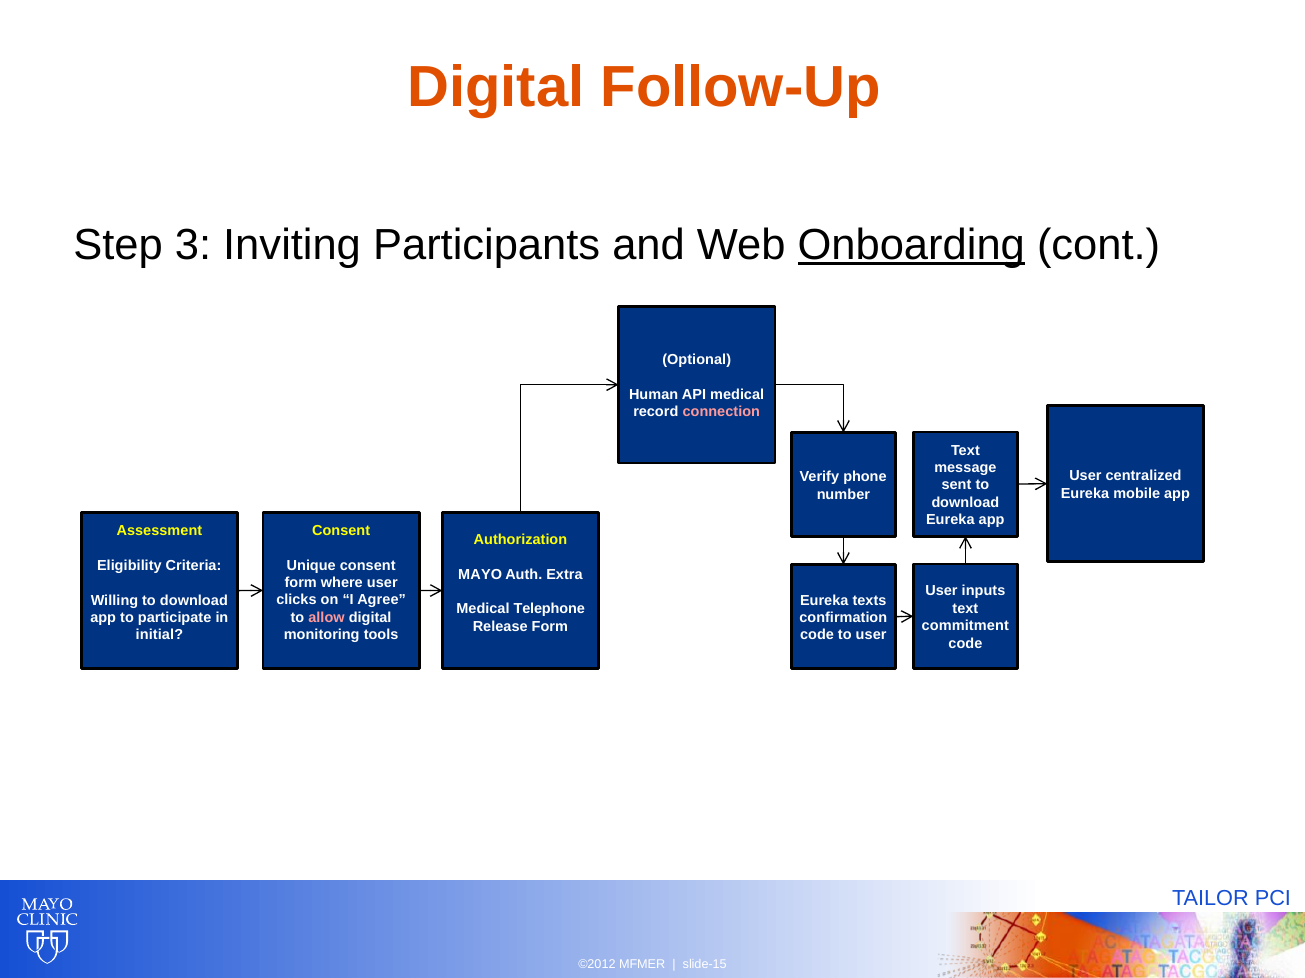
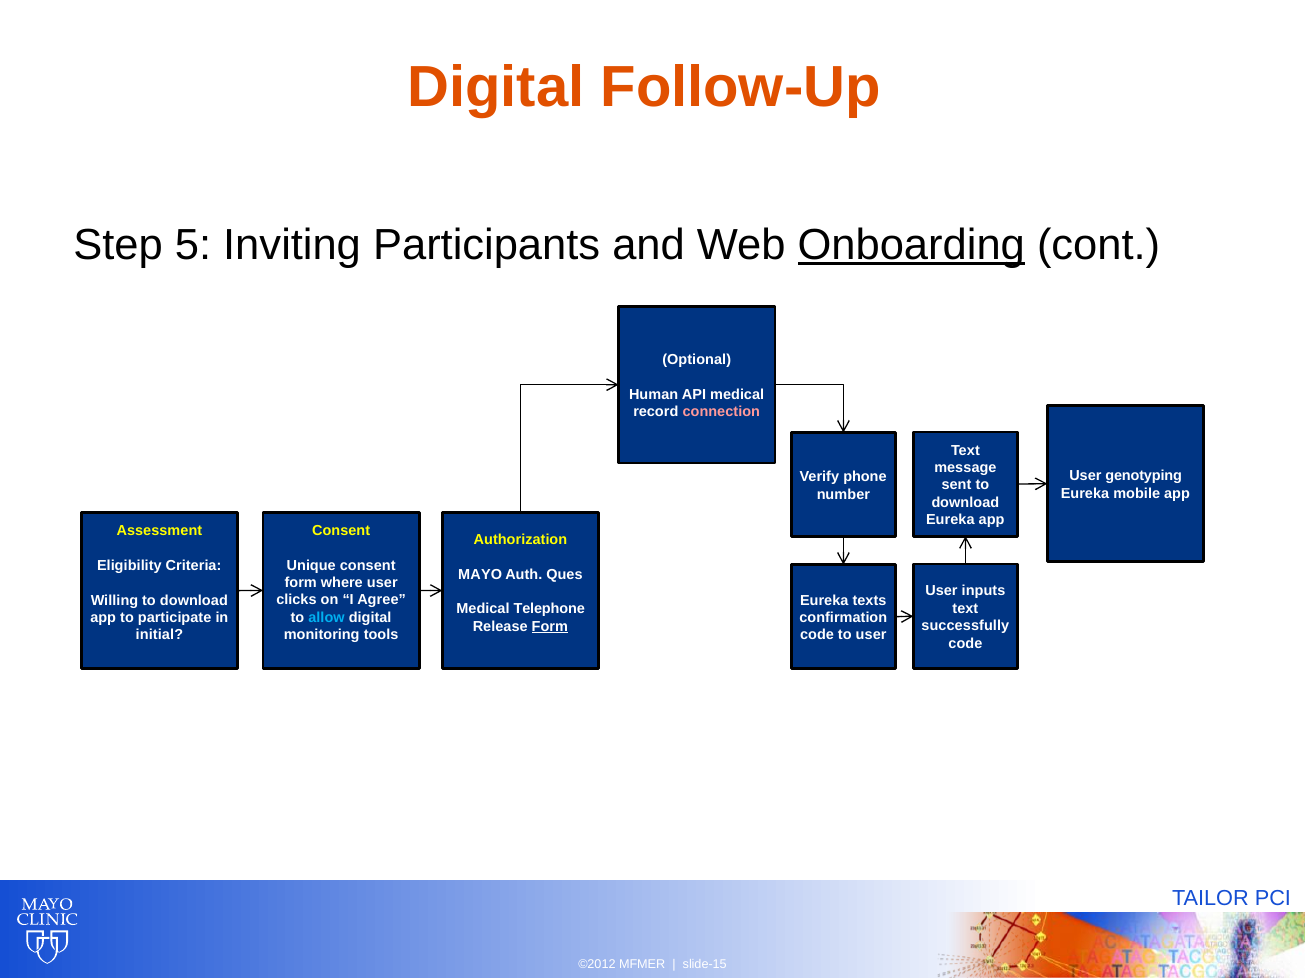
3: 3 -> 5
centralized: centralized -> genotyping
Extra: Extra -> Ques
allow colour: pink -> light blue
commitment: commitment -> successfully
Form at (550, 627) underline: none -> present
